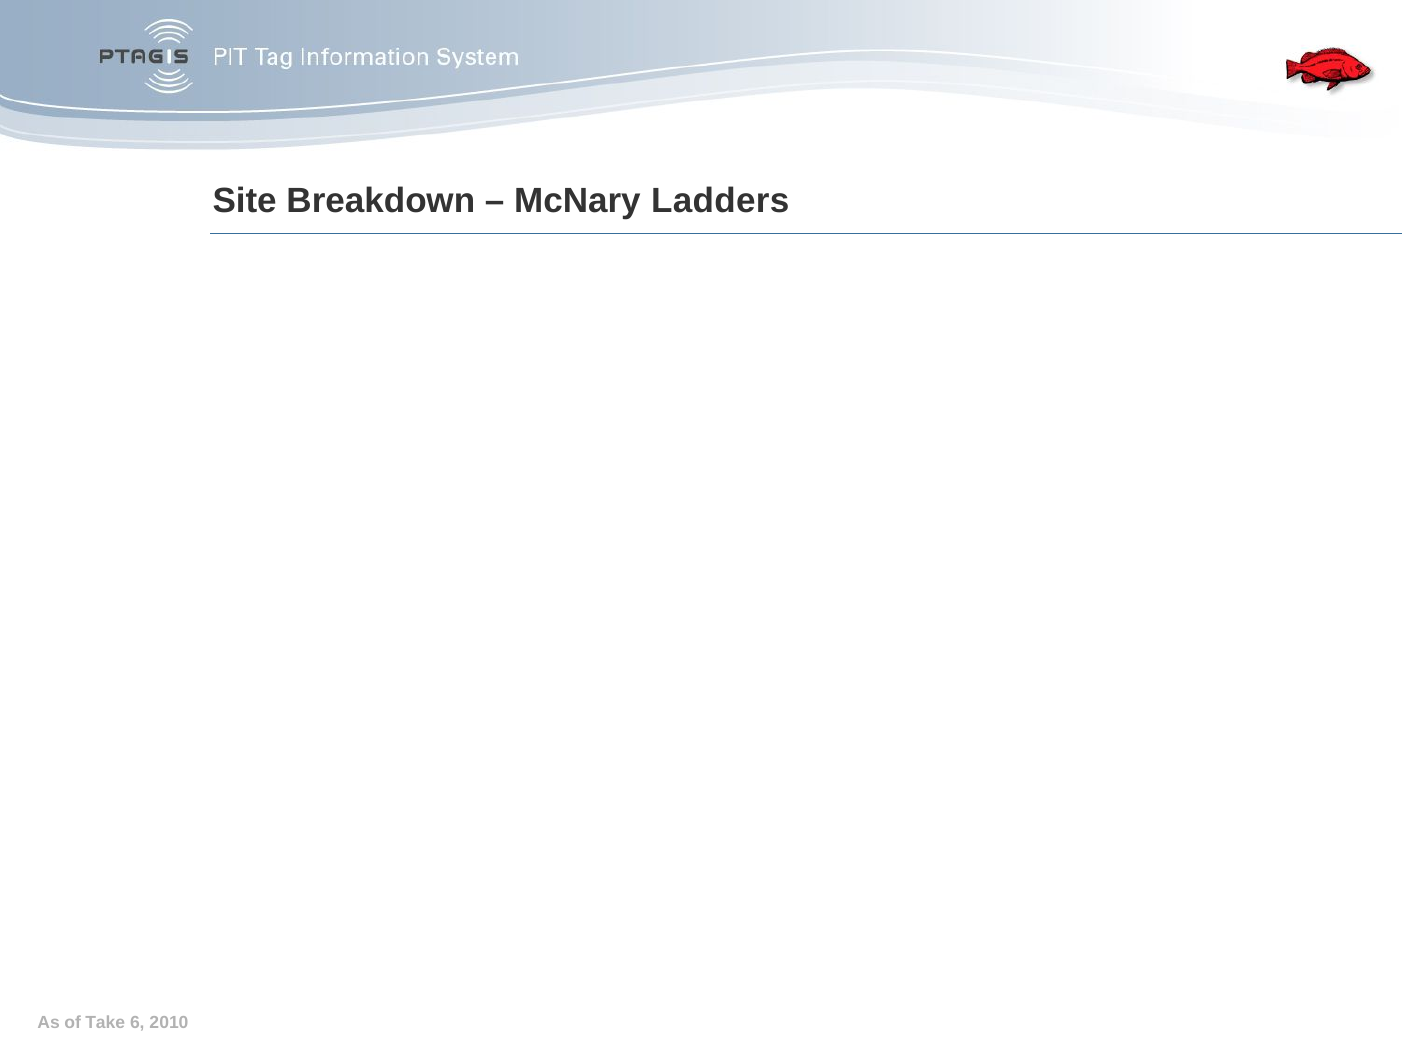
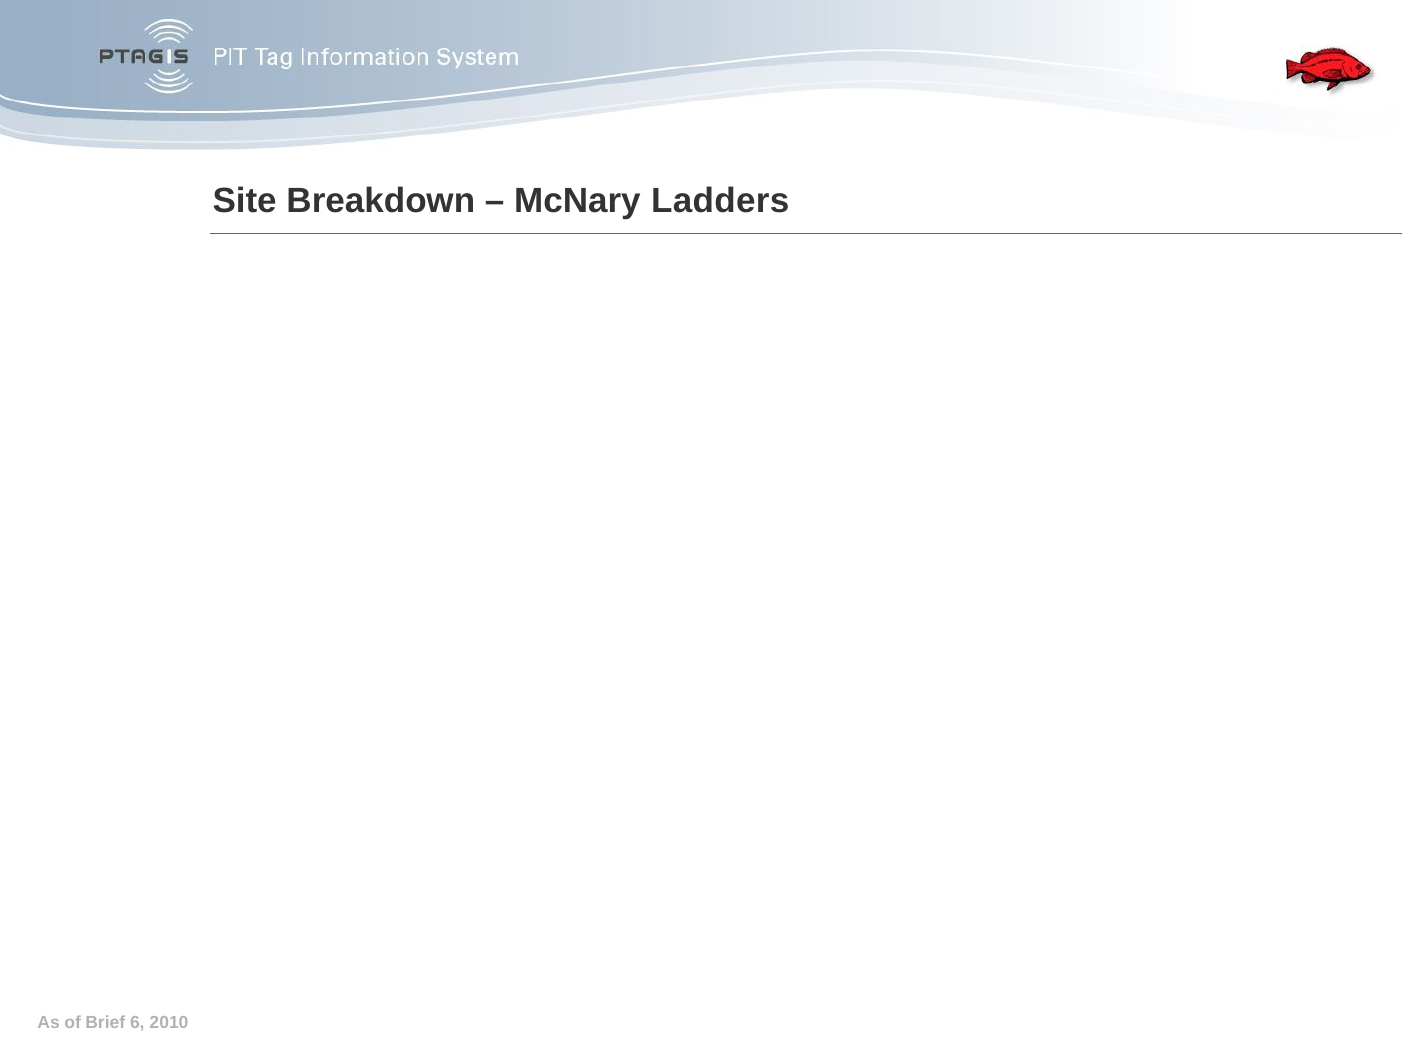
Take: Take -> Brief
